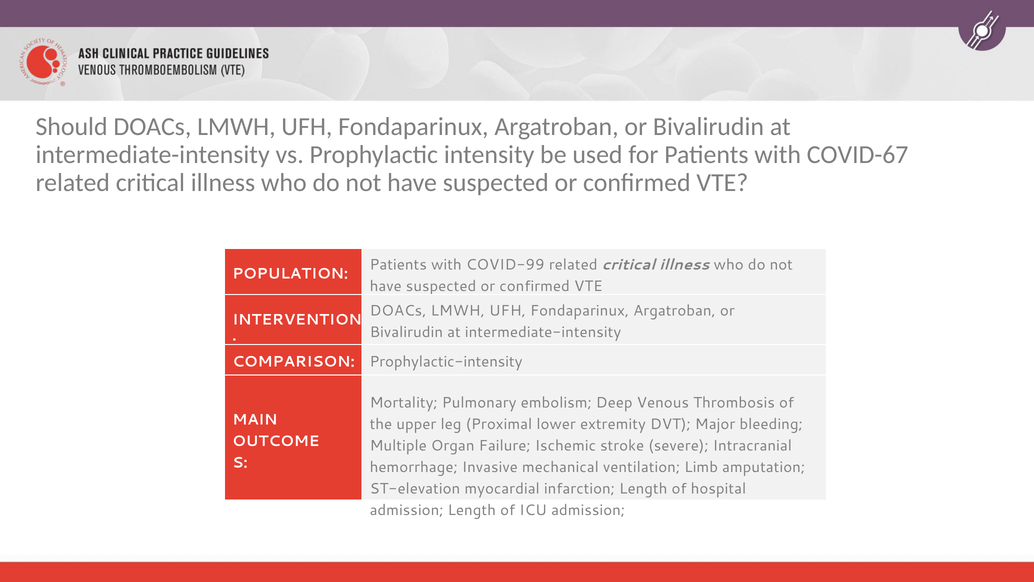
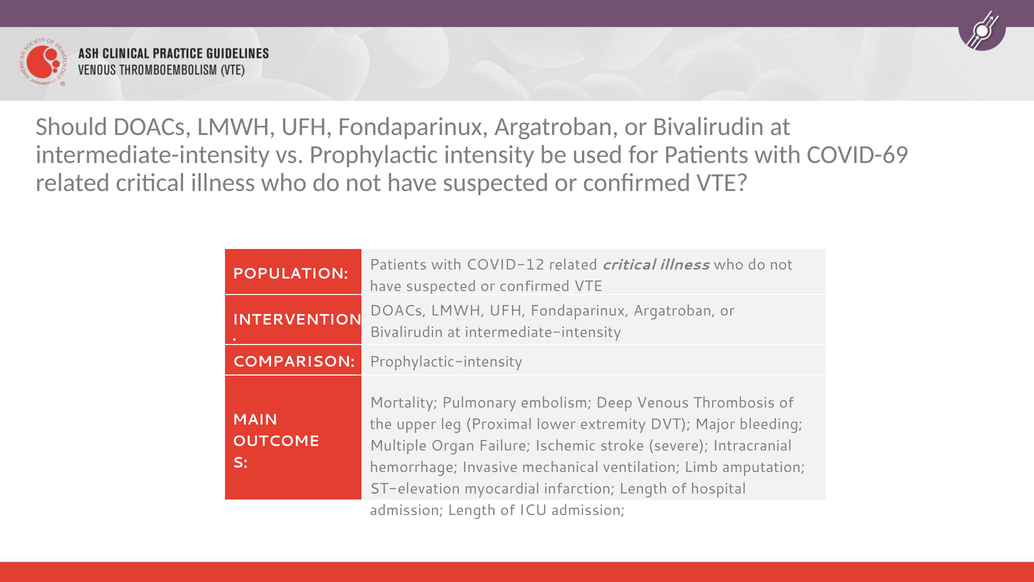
COVID-67: COVID-67 -> COVID-69
COVID-99: COVID-99 -> COVID-12
